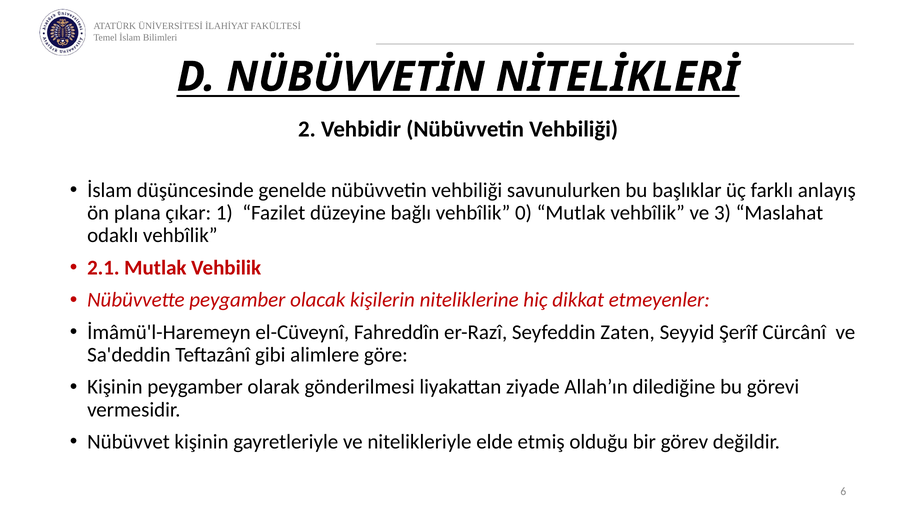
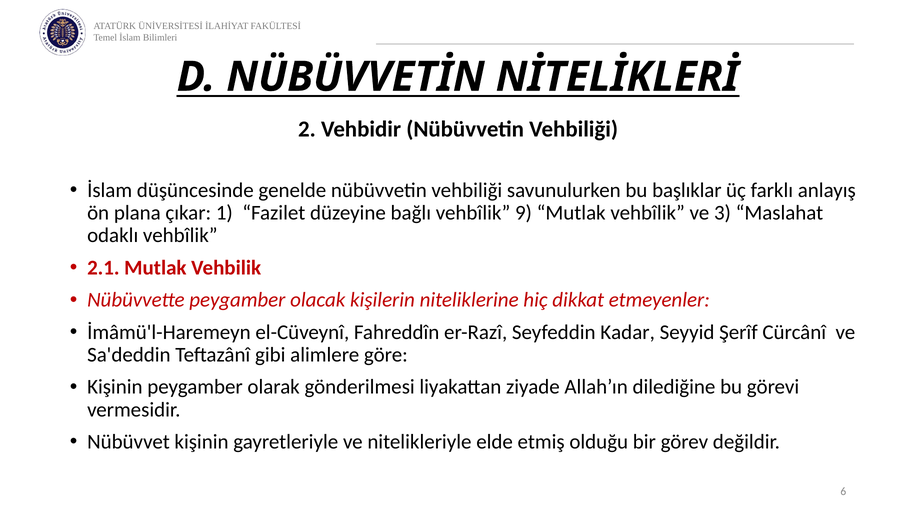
0: 0 -> 9
Zaten: Zaten -> Kadar
